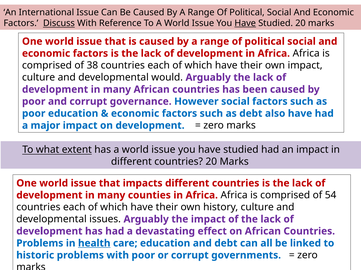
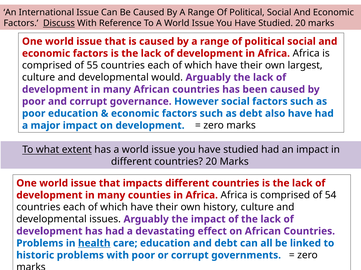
Have at (245, 23) underline: present -> none
38: 38 -> 55
own impact: impact -> largest
